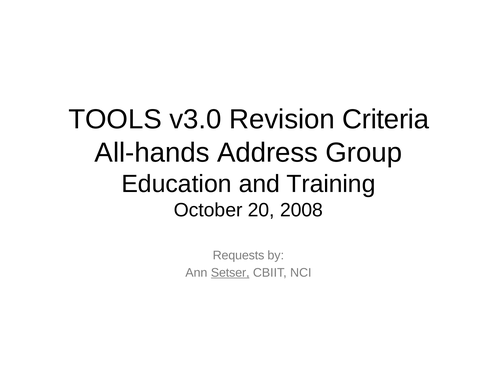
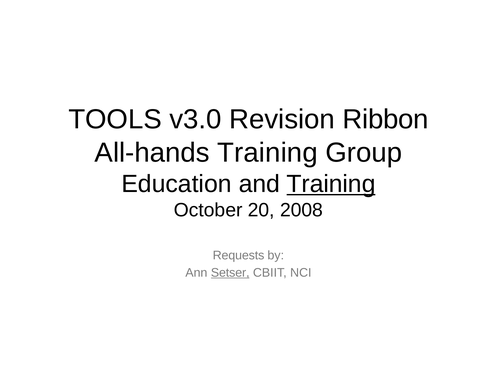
Criteria: Criteria -> Ribbon
All-hands Address: Address -> Training
Training at (331, 184) underline: none -> present
